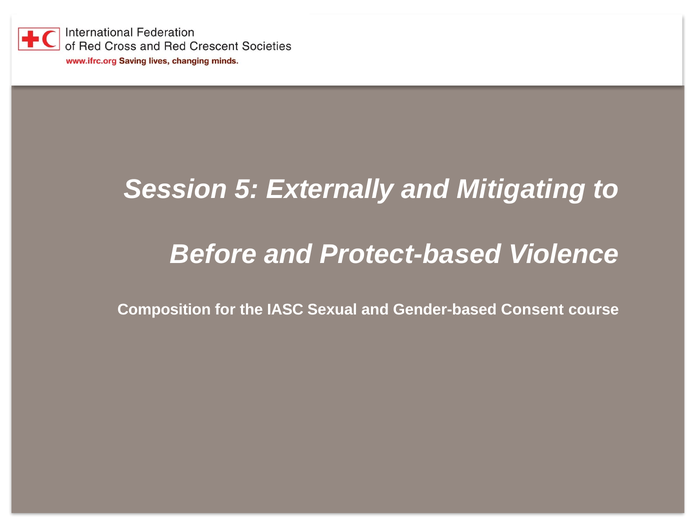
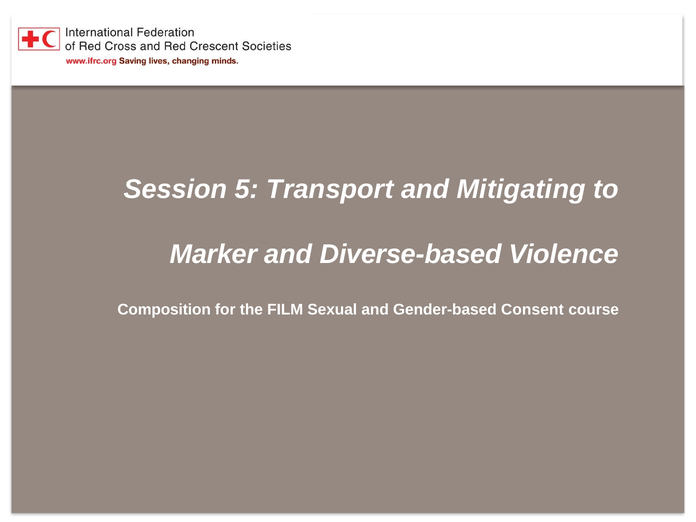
Externally: Externally -> Transport
Before: Before -> Marker
Protect-based: Protect-based -> Diverse-based
IASC: IASC -> FILM
